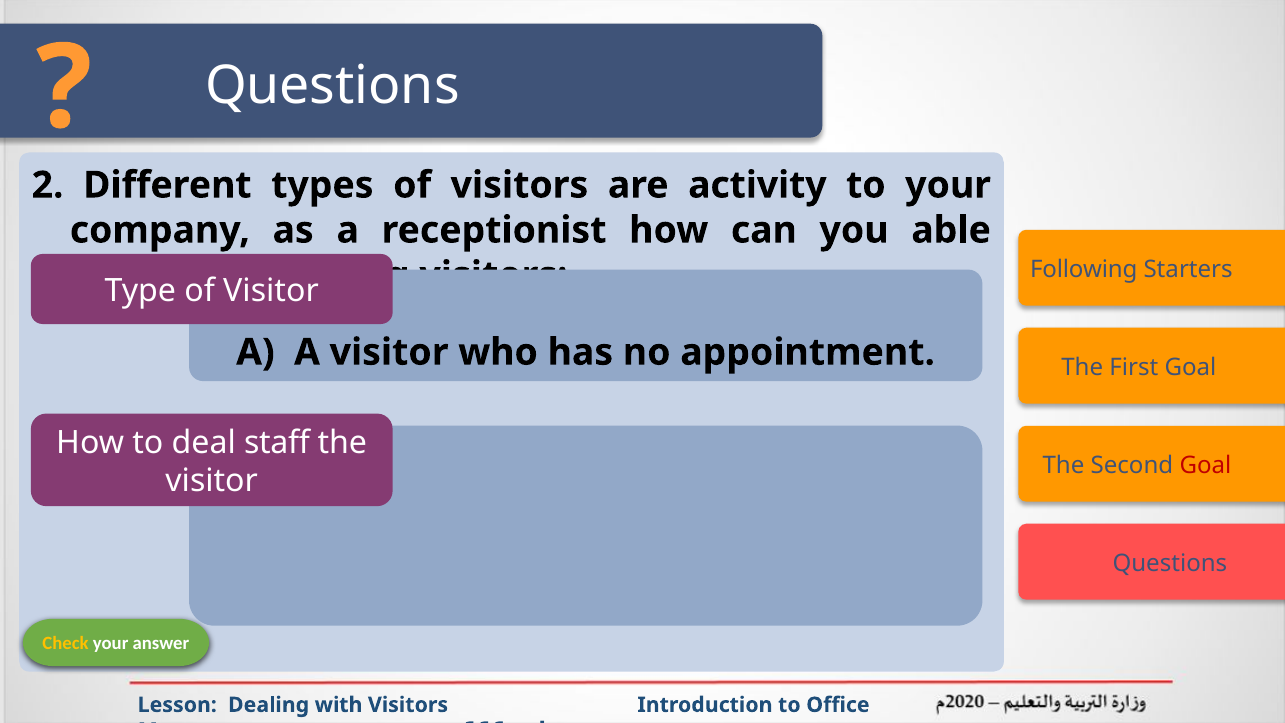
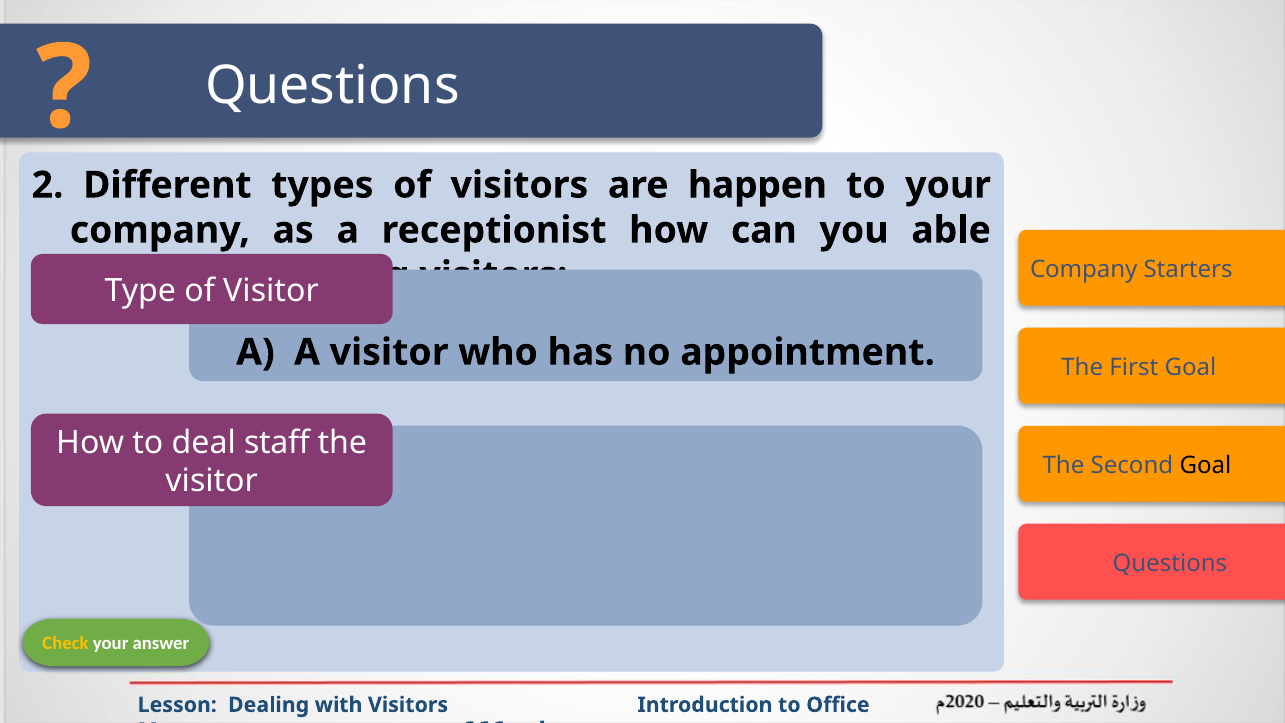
activity: activity -> happen
Following at (1084, 269): Following -> Company
Goal at (1205, 465) colour: red -> black
